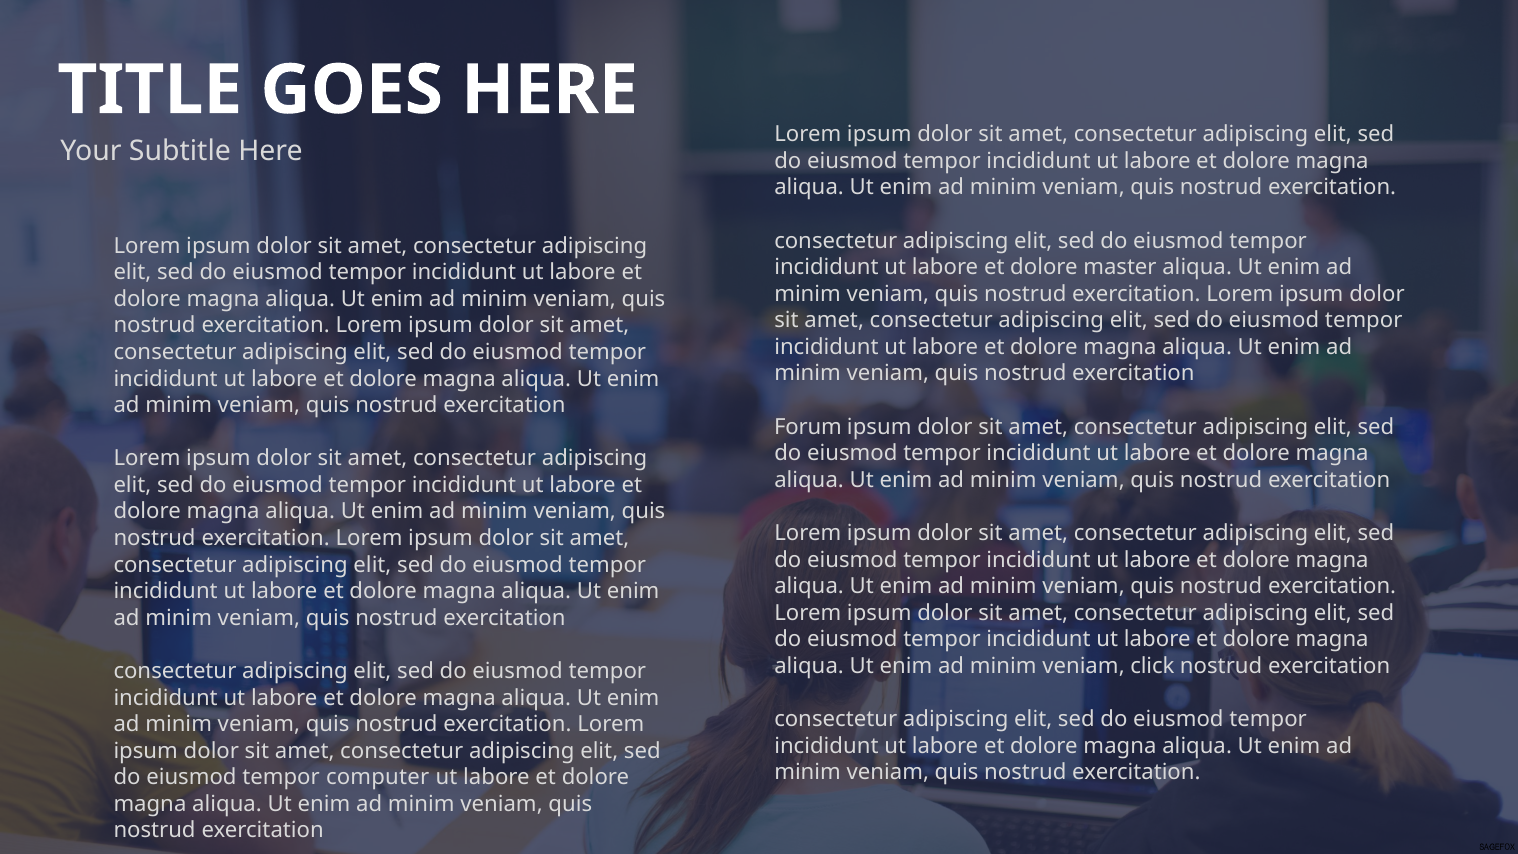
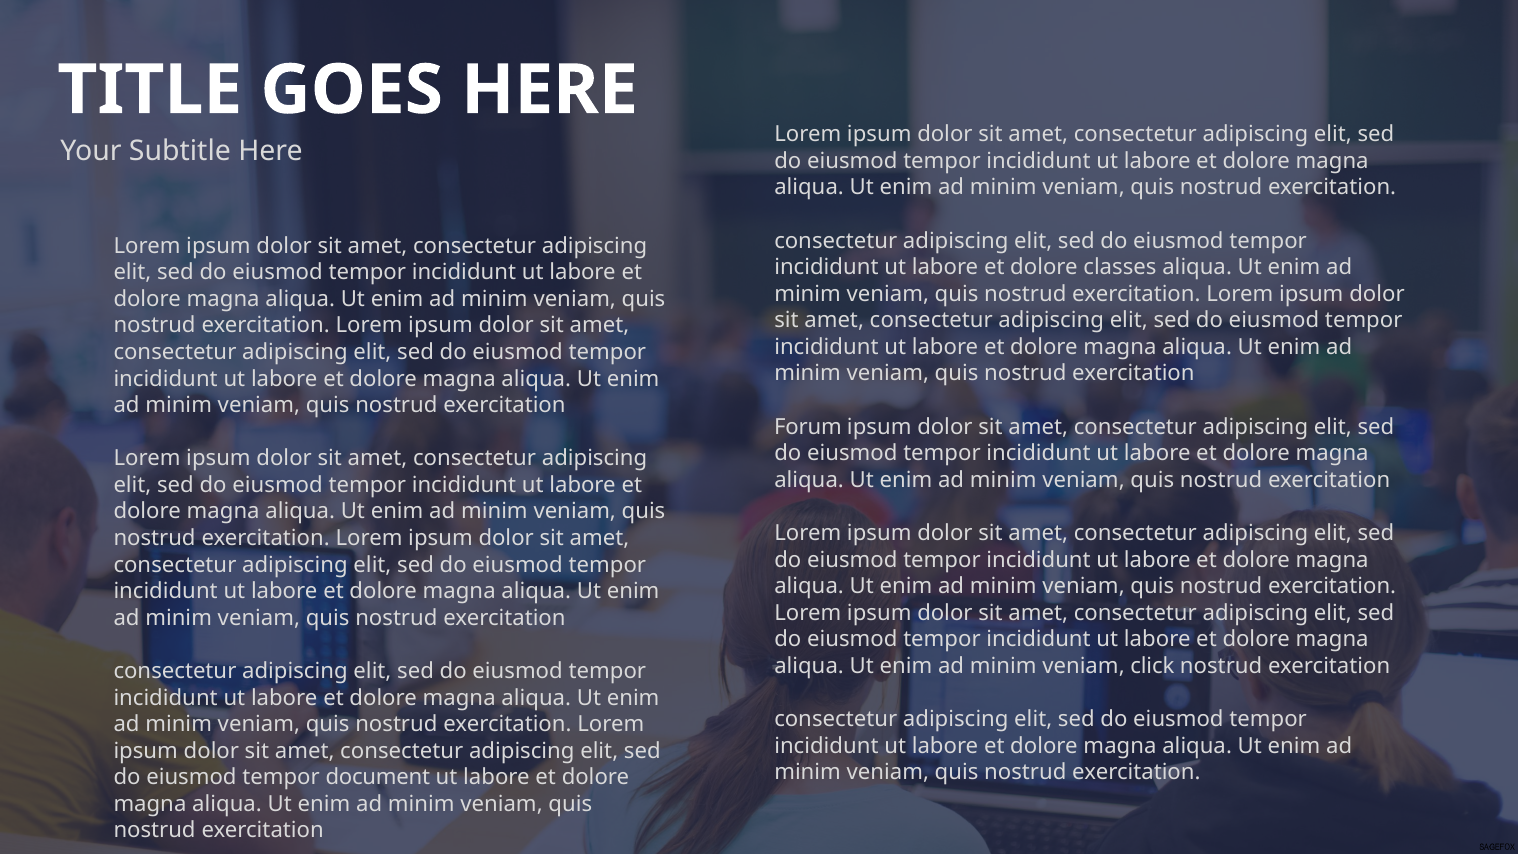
master: master -> classes
computer: computer -> document
